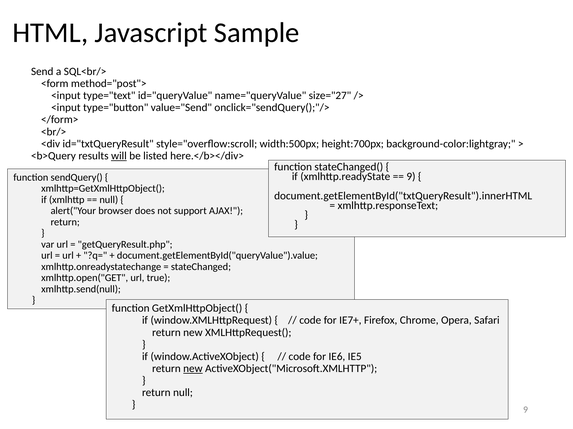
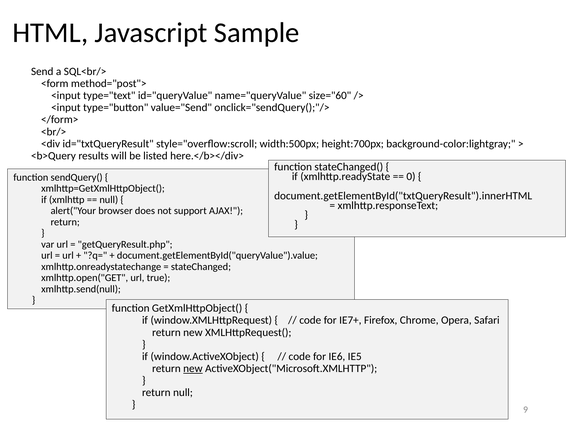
size="27: size="27 -> size="60
will underline: present -> none
9 at (411, 177): 9 -> 0
